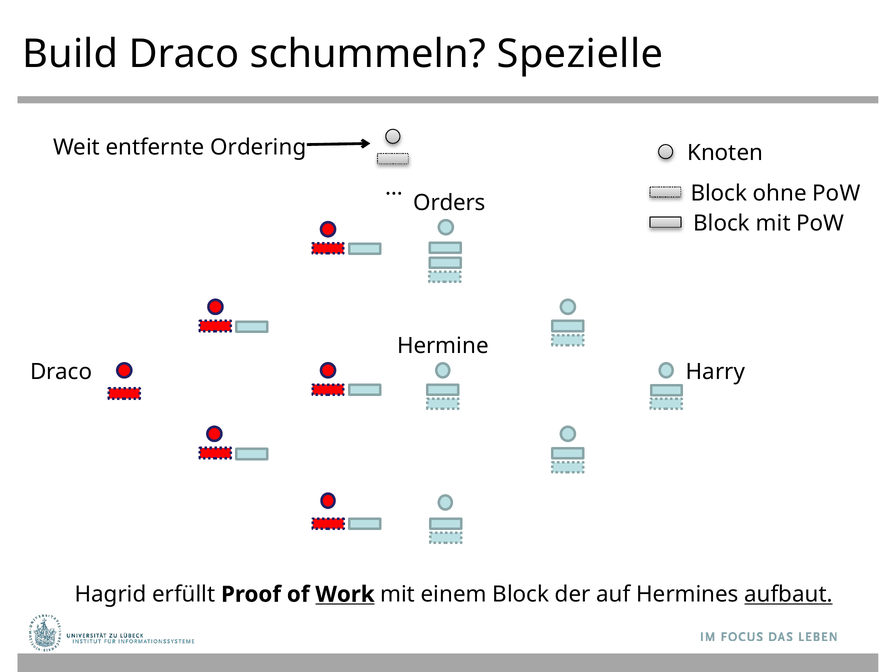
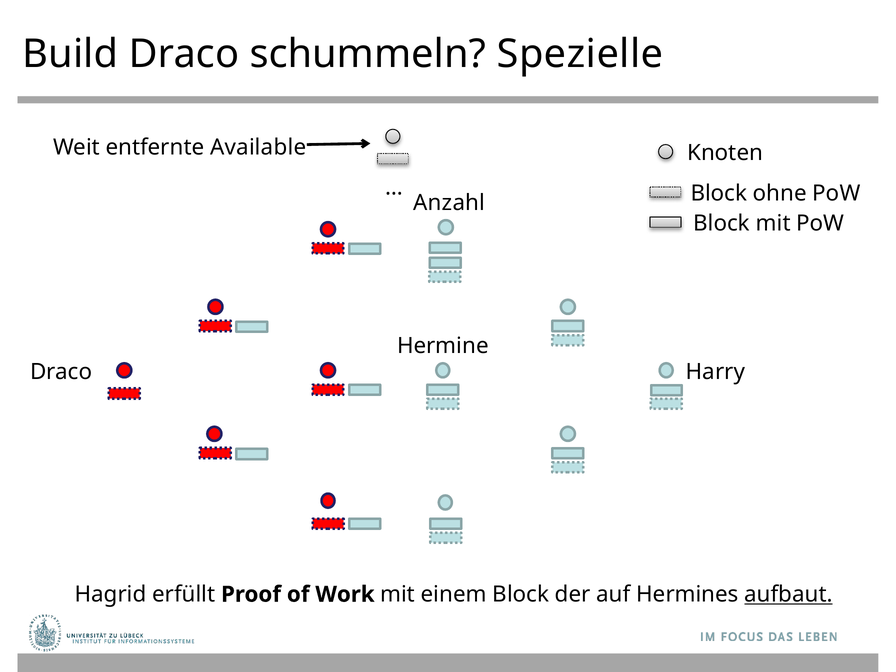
Ordering: Ordering -> Available
Orders: Orders -> Anzahl
Work underline: present -> none
